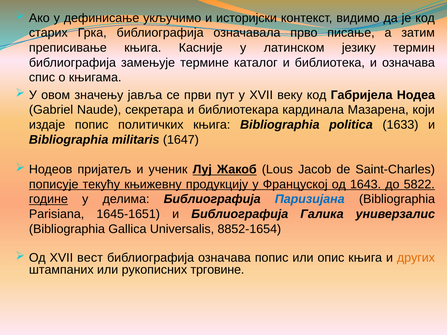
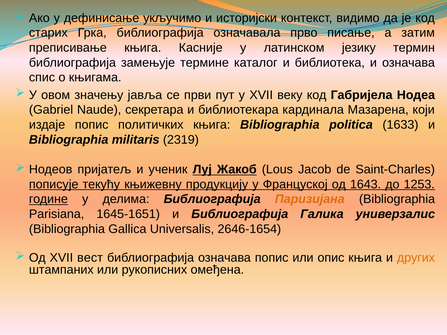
1647: 1647 -> 2319
5822: 5822 -> 1253
Паризијана colour: blue -> orange
8852-1654: 8852-1654 -> 2646-1654
трговине: трговине -> омеђена
